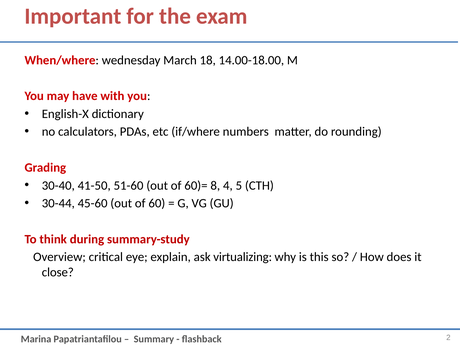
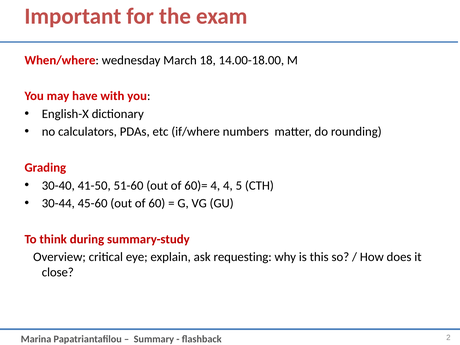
60)= 8: 8 -> 4
virtualizing: virtualizing -> requesting
